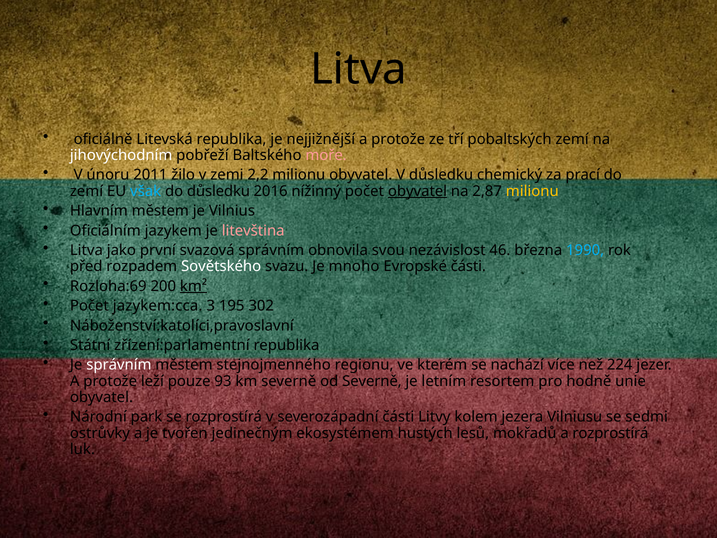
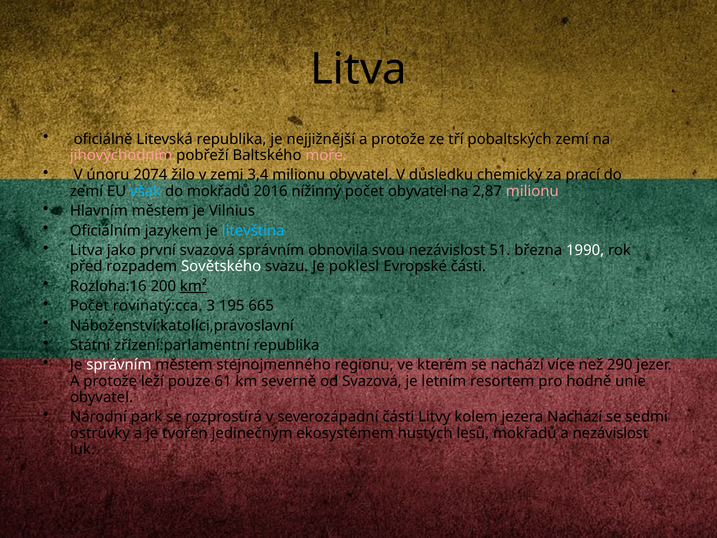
jihovýchodním colour: white -> pink
2011: 2011 -> 2074
2,2: 2,2 -> 3,4
do důsledku: důsledku -> mokřadů
obyvatel at (417, 191) underline: present -> none
milionu at (532, 191) colour: yellow -> pink
litevština colour: pink -> light blue
46: 46 -> 51
1990 colour: light blue -> white
mnoho: mnoho -> poklesl
Rozloha:69: Rozloha:69 -> Rozloha:16
jazykem:cca: jazykem:cca -> rovinatý:cca
302: 302 -> 665
224: 224 -> 290
93: 93 -> 61
od Severně: Severně -> Svazová
jezera Vilniusu: Vilniusu -> Nachází
a rozprostírá: rozprostírá -> nezávislost
